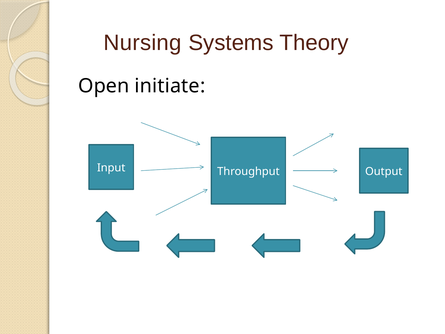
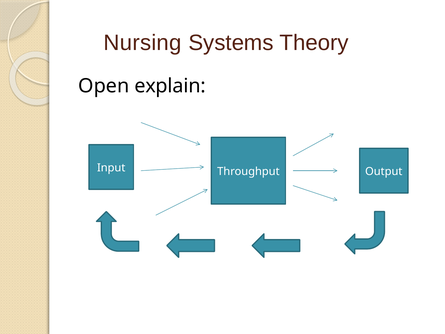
initiate: initiate -> explain
